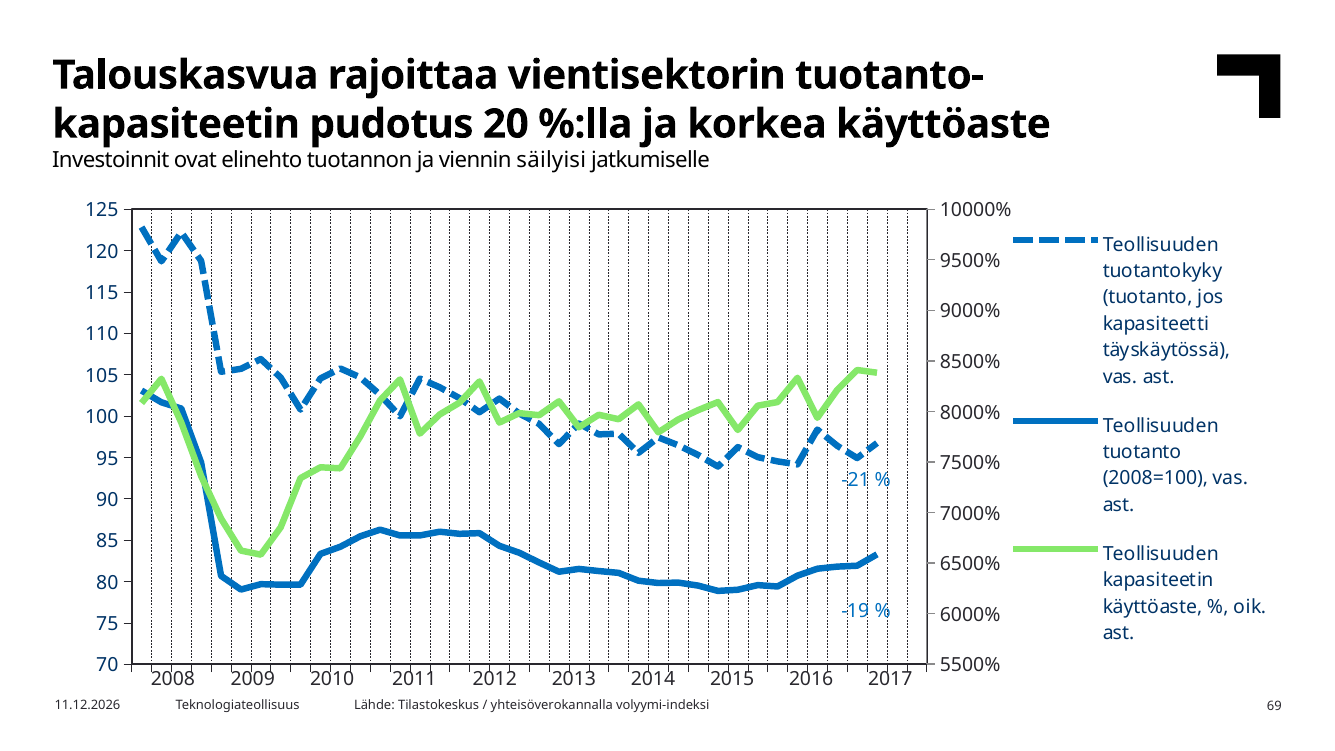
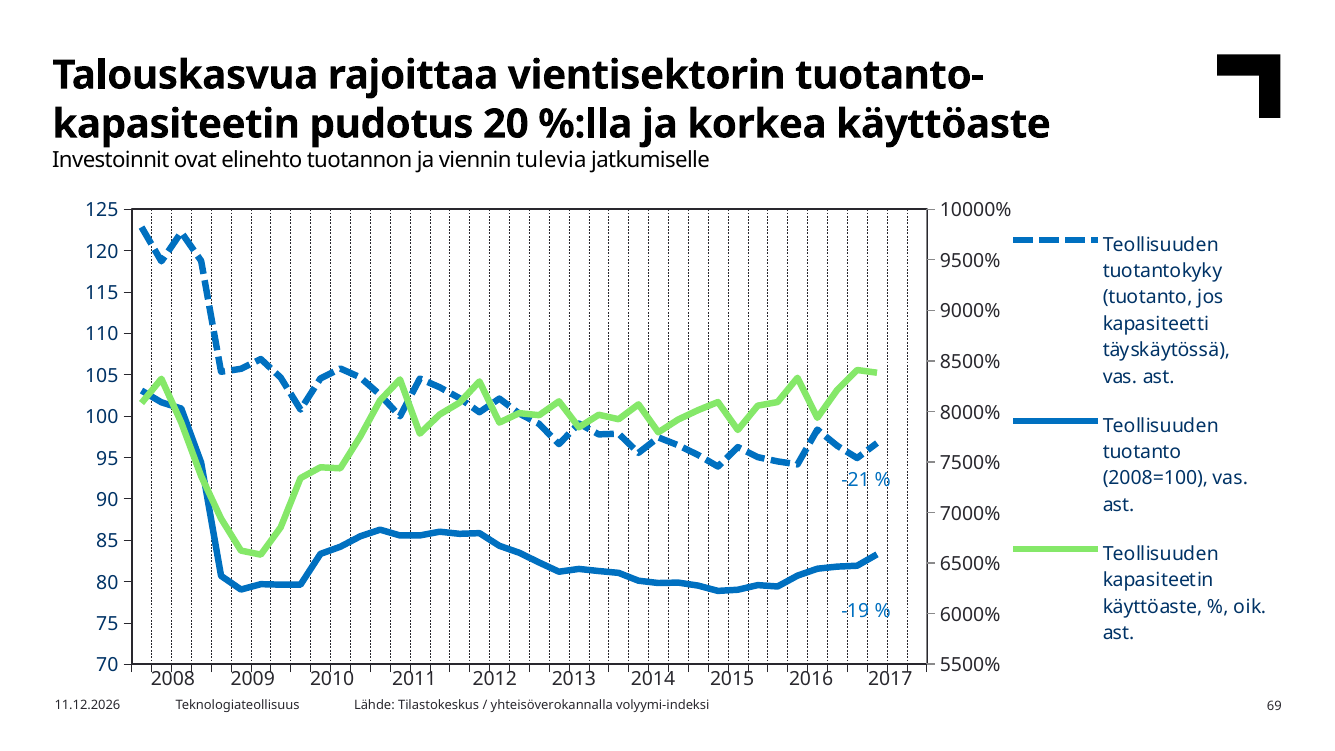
säilyisi: säilyisi -> tulevia
